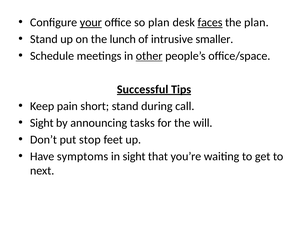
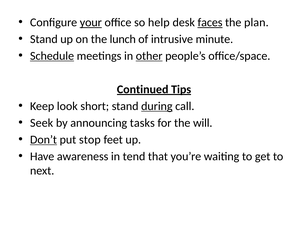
so plan: plan -> help
smaller: smaller -> minute
Schedule underline: none -> present
Successful: Successful -> Continued
pain: pain -> look
during underline: none -> present
Sight at (42, 123): Sight -> Seek
Don’t underline: none -> present
symptoms: symptoms -> awareness
in sight: sight -> tend
